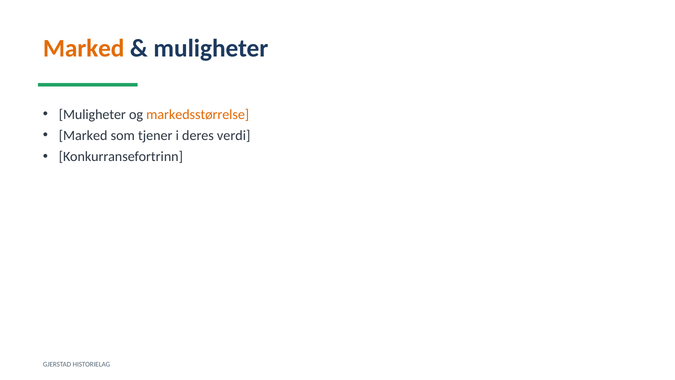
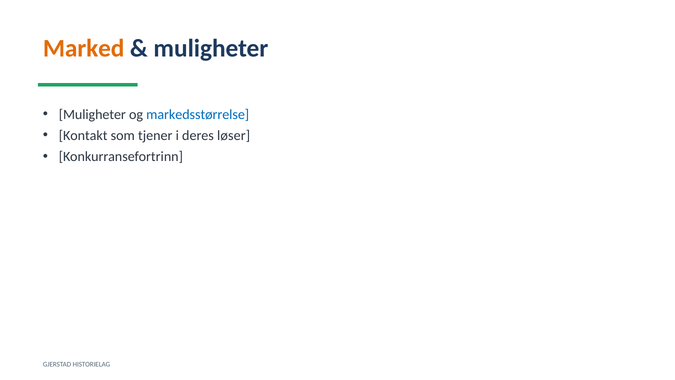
markedsstørrelse colour: orange -> blue
Marked at (83, 135): Marked -> Kontakt
verdi: verdi -> løser
